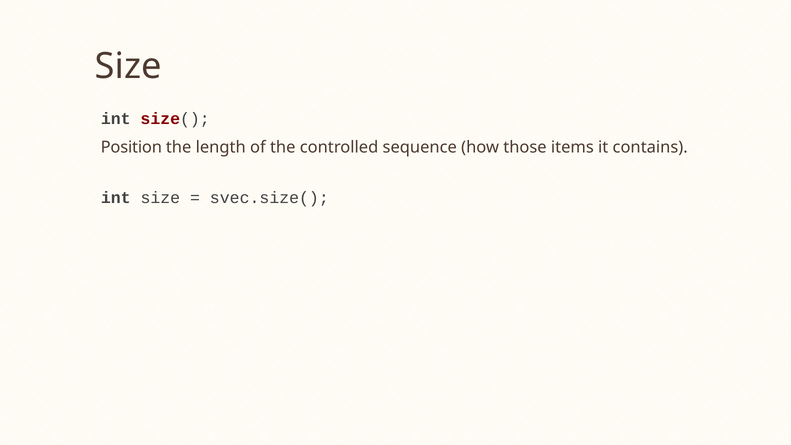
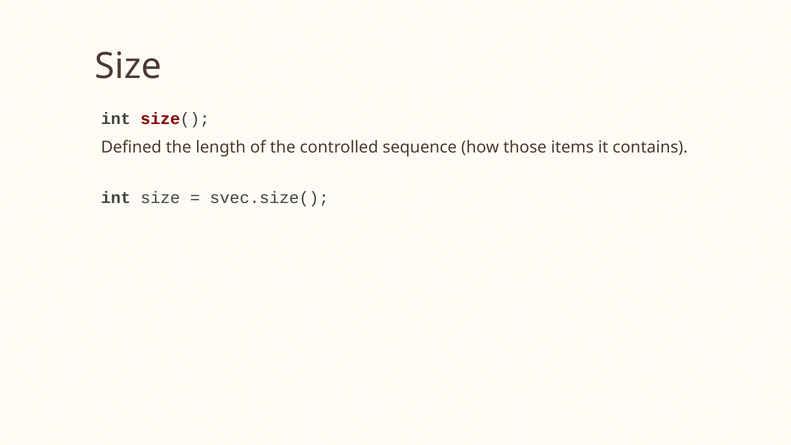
Position: Position -> Defined
